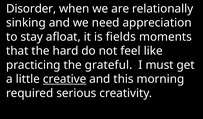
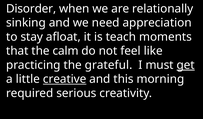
fields: fields -> teach
hard: hard -> calm
get underline: none -> present
